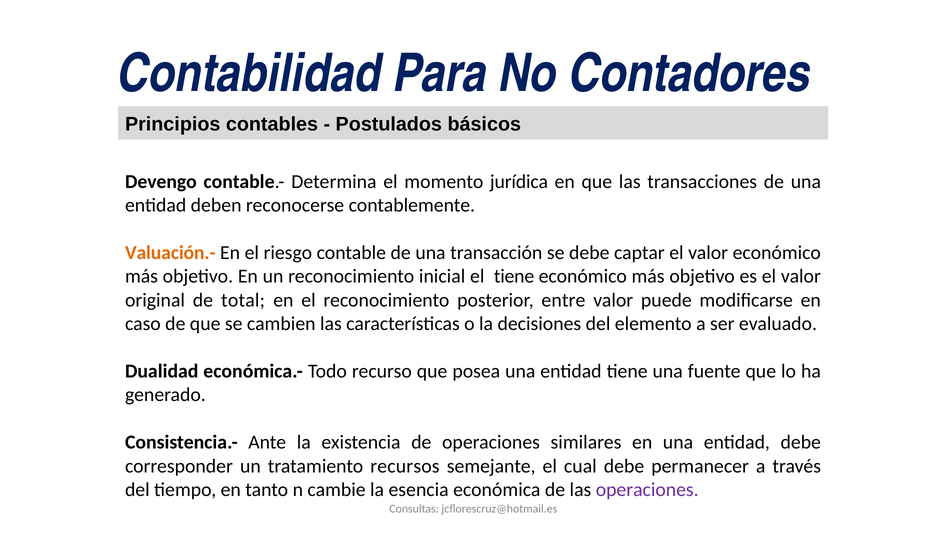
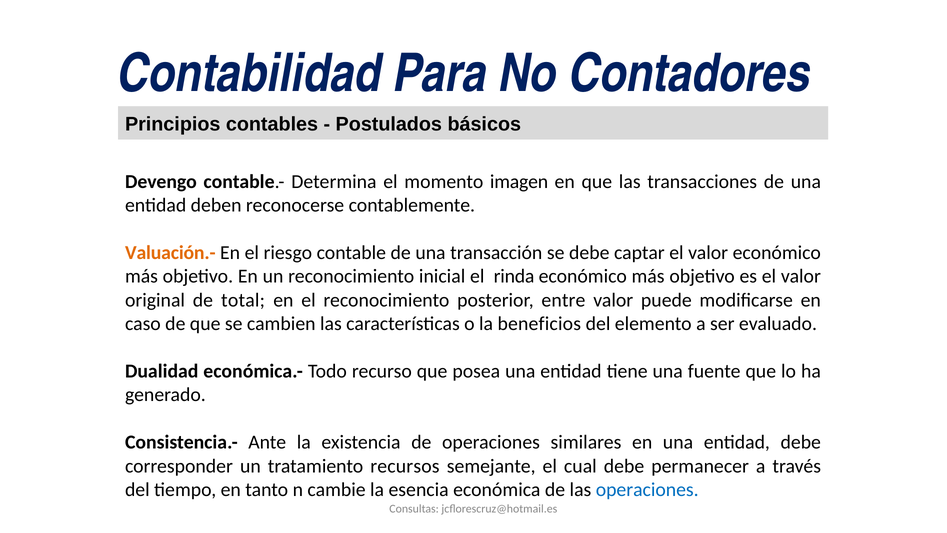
jurídica: jurídica -> imagen
el tiene: tiene -> rinda
decisiones: decisiones -> beneficios
operaciones at (647, 489) colour: purple -> blue
